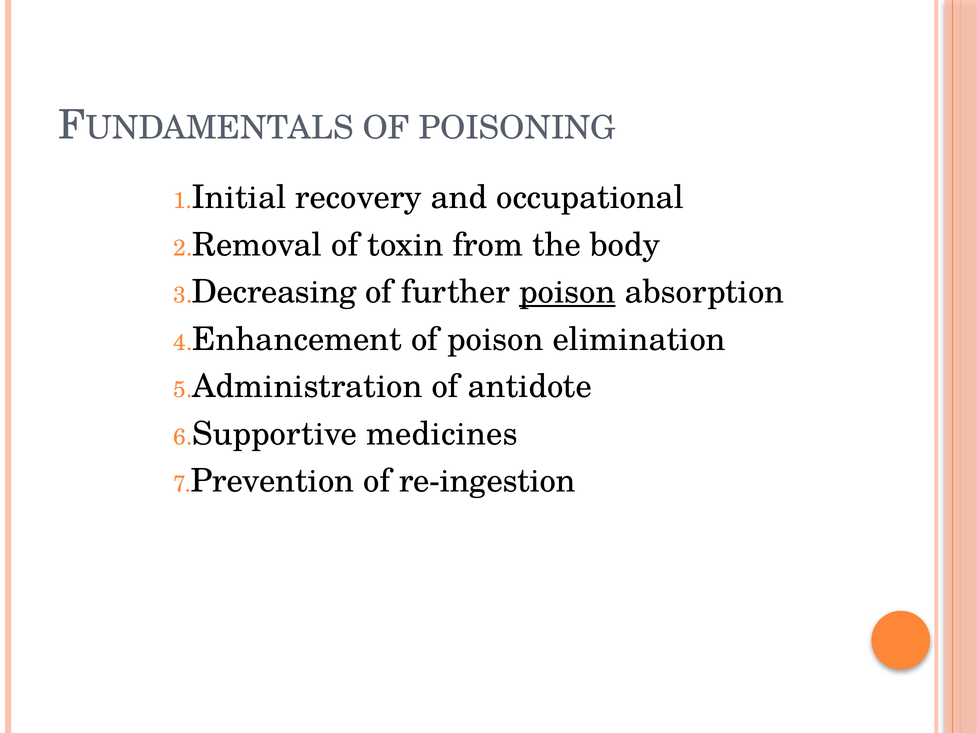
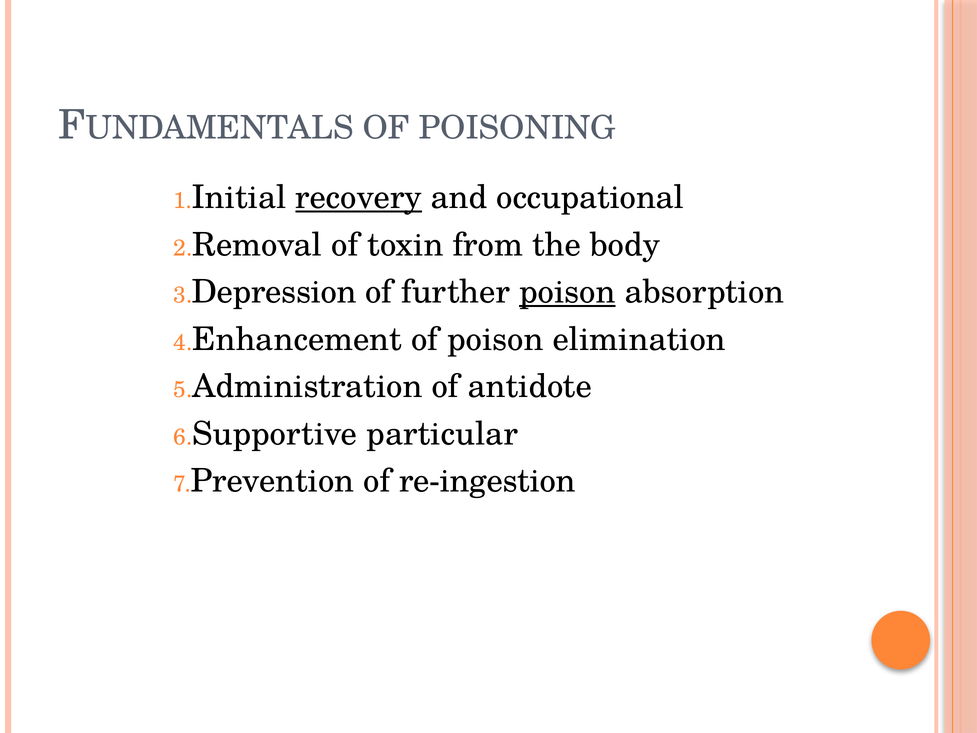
recovery underline: none -> present
Decreasing: Decreasing -> Depression
medicines: medicines -> particular
